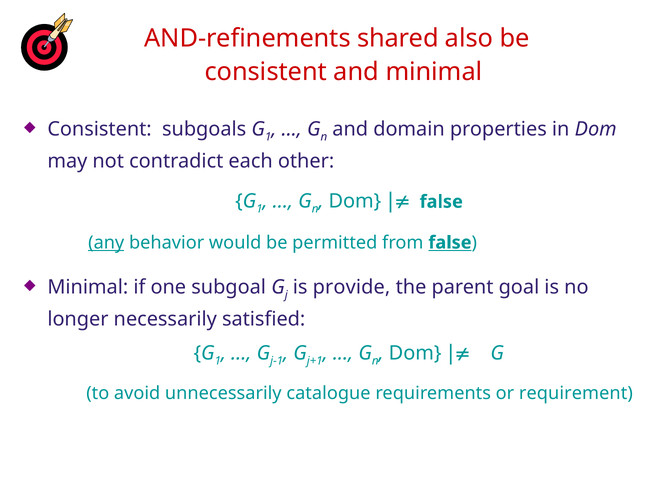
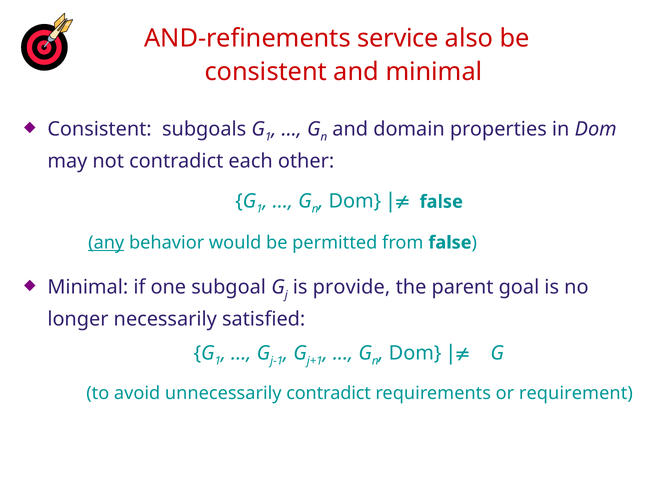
shared: shared -> service
false at (450, 242) underline: present -> none
unnecessarily catalogue: catalogue -> contradict
